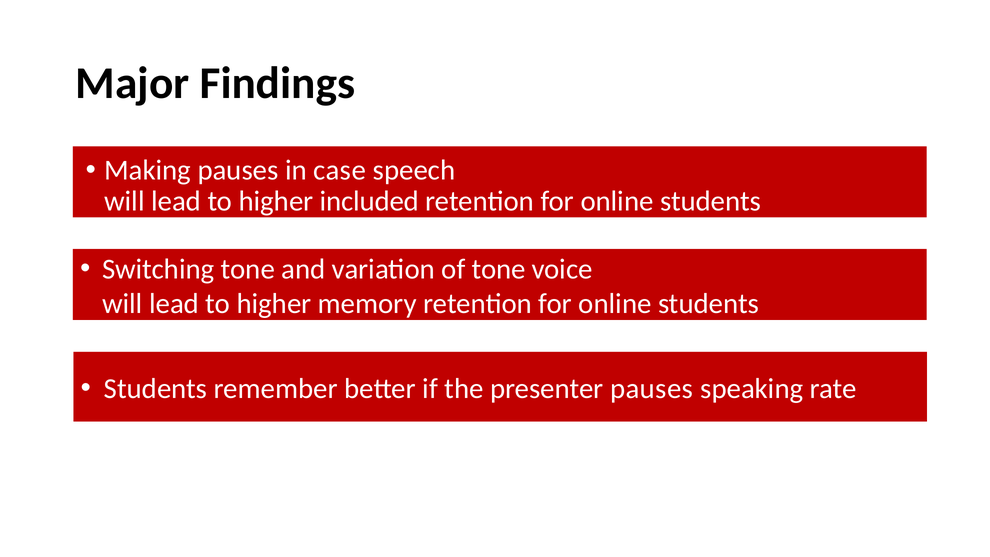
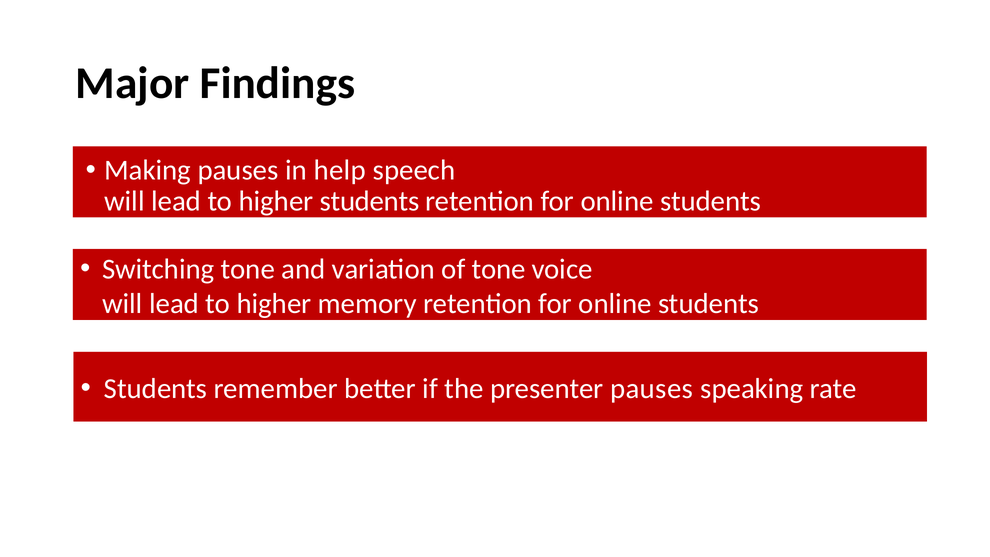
case: case -> help
higher included: included -> students
